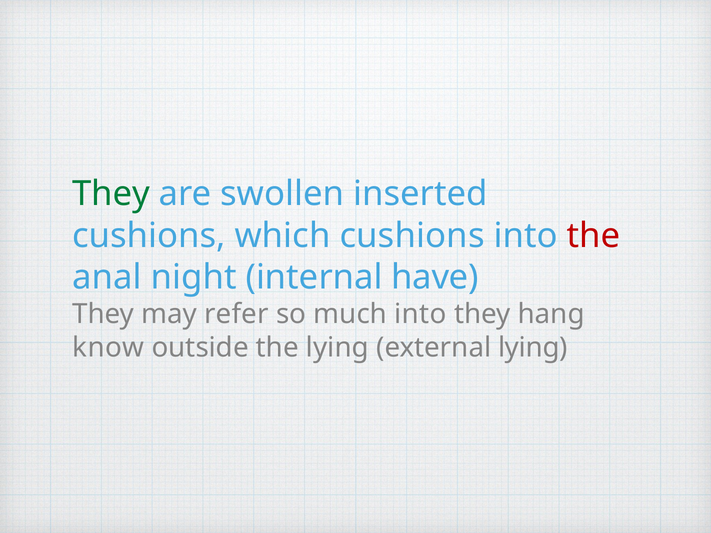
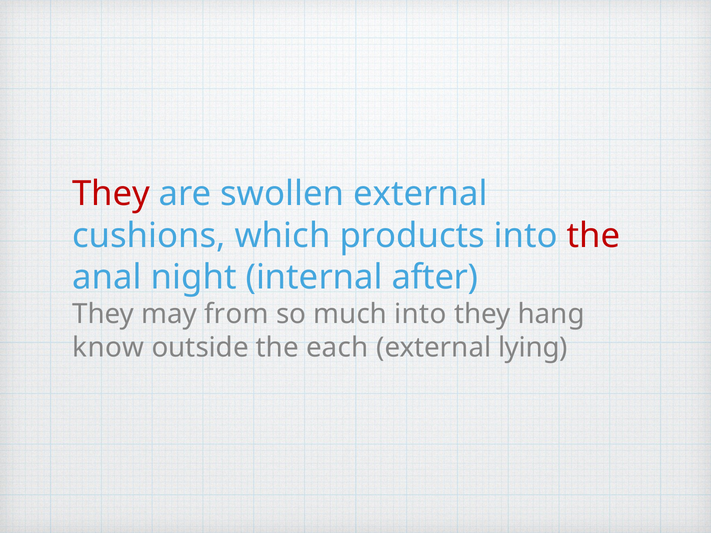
They at (111, 194) colour: green -> red
swollen inserted: inserted -> external
which cushions: cushions -> products
have: have -> after
refer: refer -> from
the lying: lying -> each
